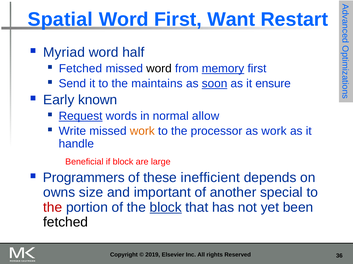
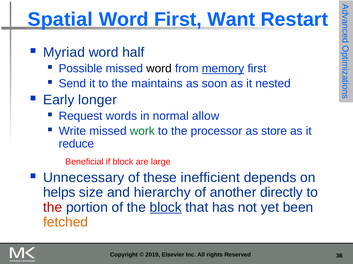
Fetched at (80, 69): Fetched -> Possible
soon underline: present -> none
ensure: ensure -> nested
known: known -> longer
Request underline: present -> none
work at (142, 131) colour: orange -> green
as work: work -> store
handle: handle -> reduce
Programmers: Programmers -> Unnecessary
owns: owns -> helps
important: important -> hierarchy
special: special -> directly
fetched at (66, 223) colour: black -> orange
